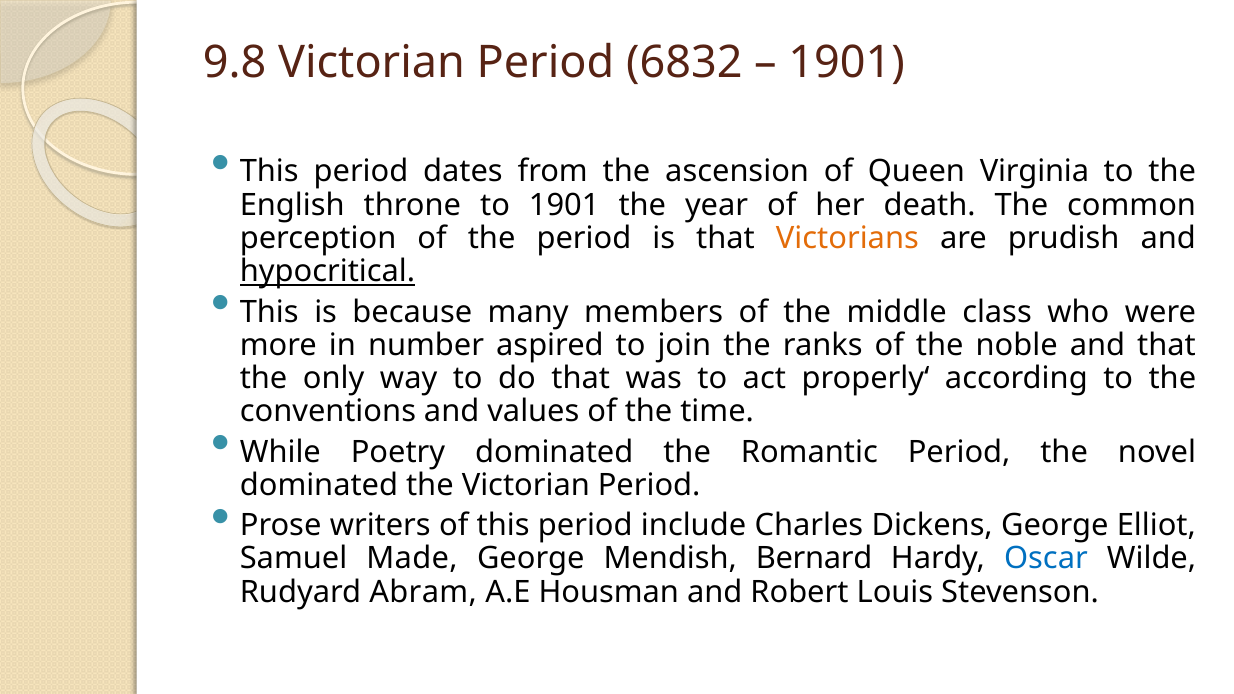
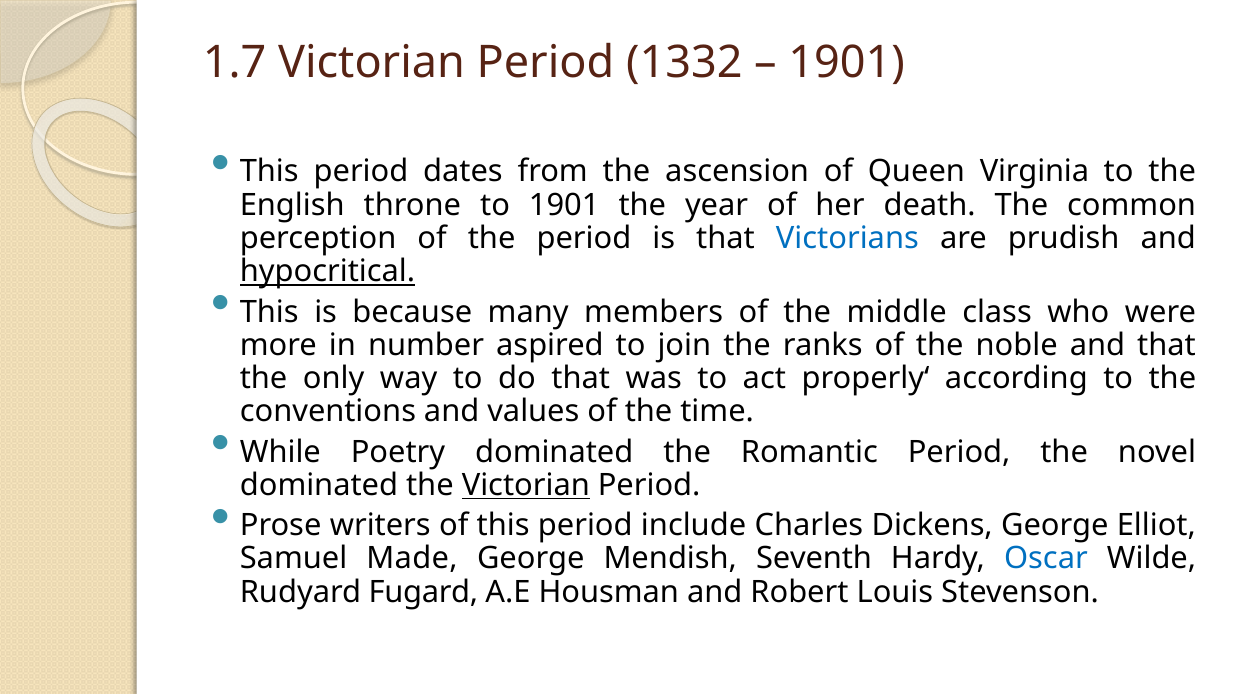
9.8: 9.8 -> 1.7
6832: 6832 -> 1332
Victorians colour: orange -> blue
Victorian at (526, 485) underline: none -> present
Bernard: Bernard -> Seventh
Abram: Abram -> Fugard
